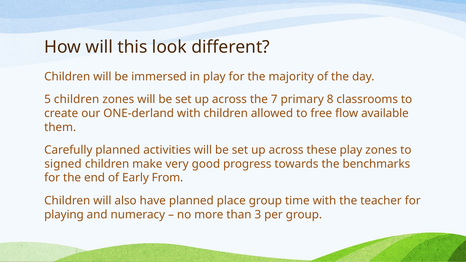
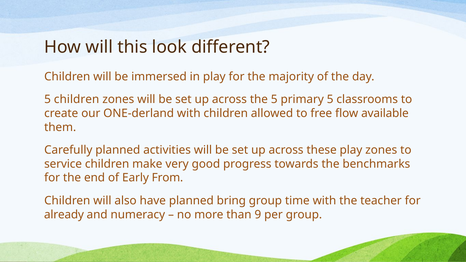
the 7: 7 -> 5
primary 8: 8 -> 5
signed: signed -> service
place: place -> bring
playing: playing -> already
3: 3 -> 9
